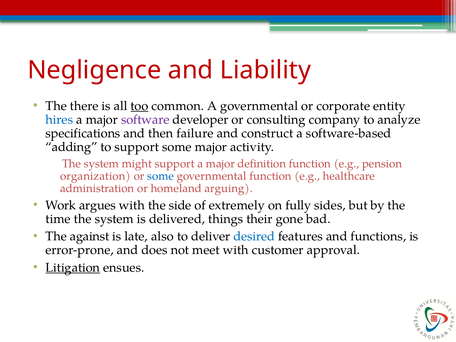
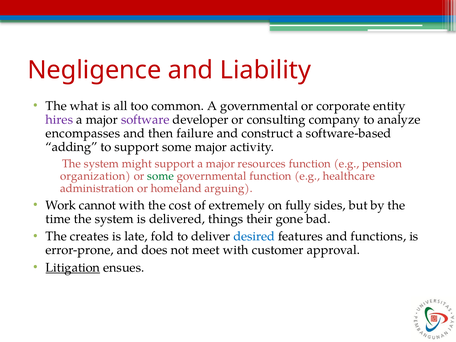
there: there -> what
too underline: present -> none
hires colour: blue -> purple
specifications: specifications -> encompasses
definition: definition -> resources
some at (161, 176) colour: blue -> green
argues: argues -> cannot
side: side -> cost
against: against -> creates
also: also -> fold
